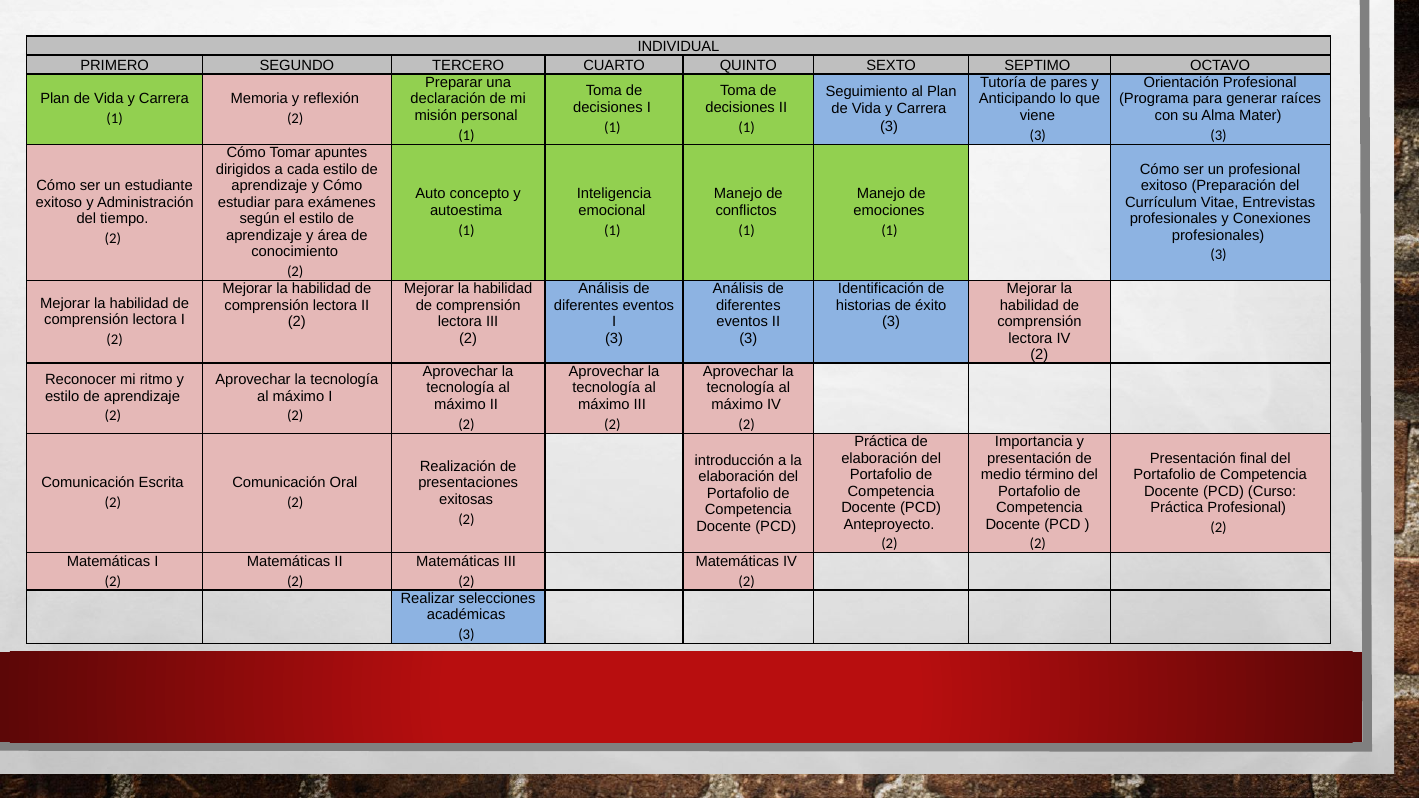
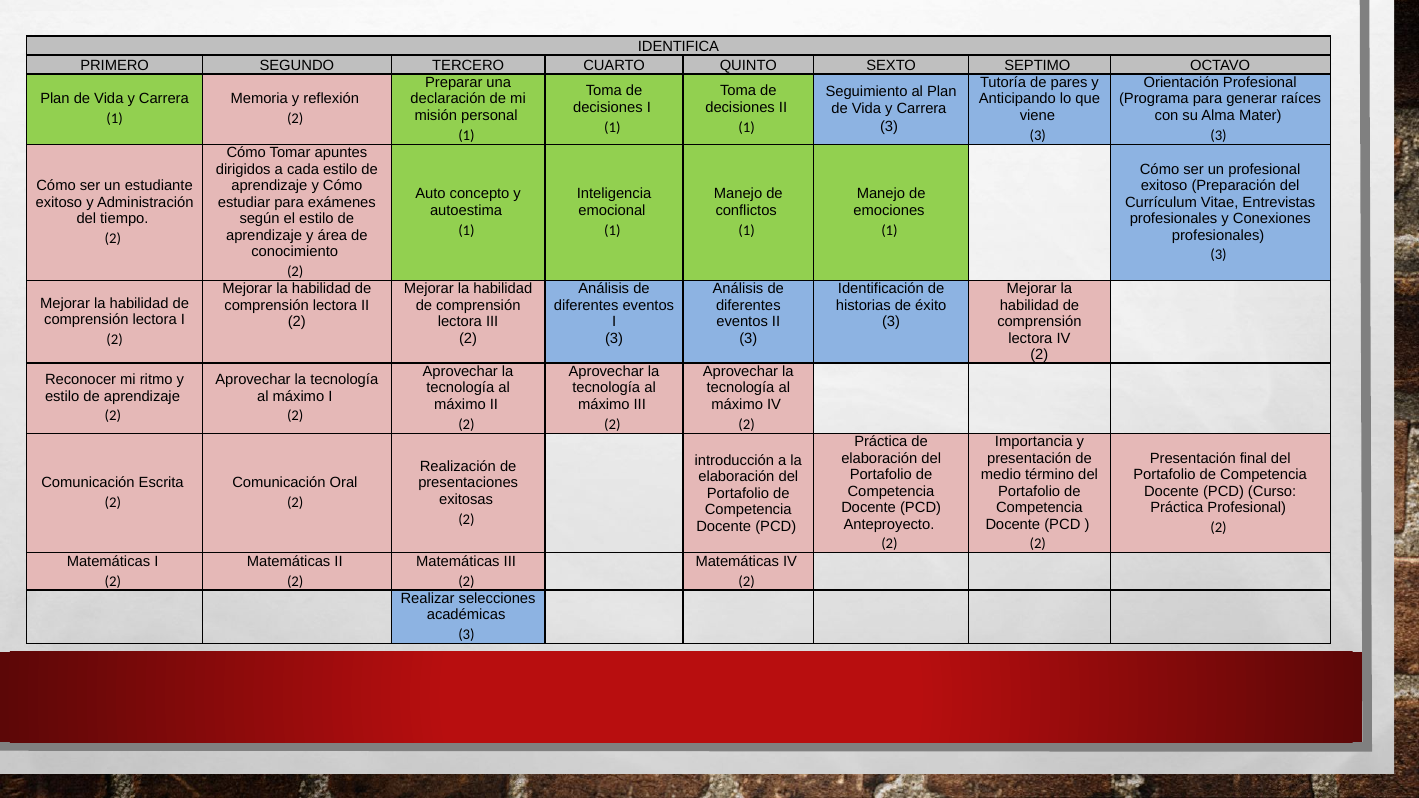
INDIVIDUAL: INDIVIDUAL -> IDENTIFICA
